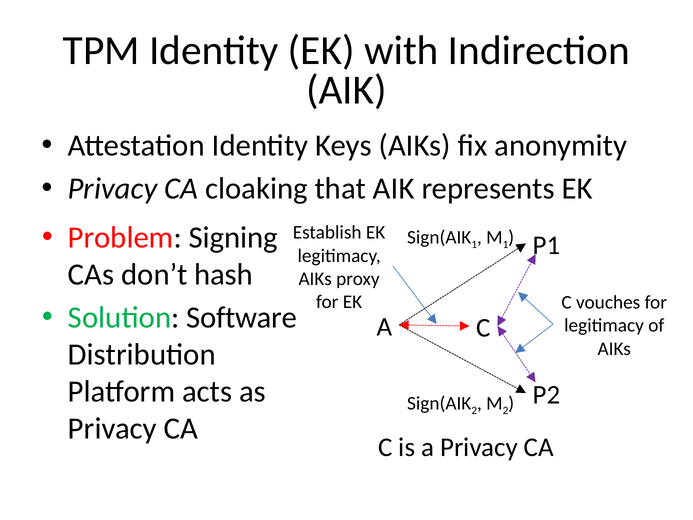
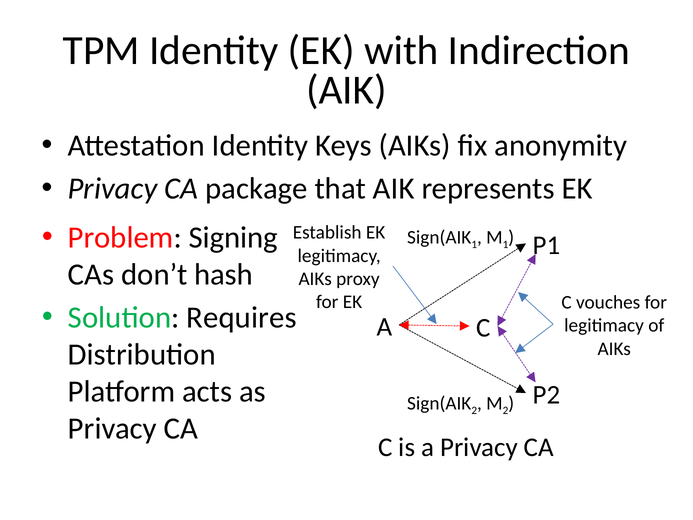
cloaking: cloaking -> package
Software: Software -> Requires
